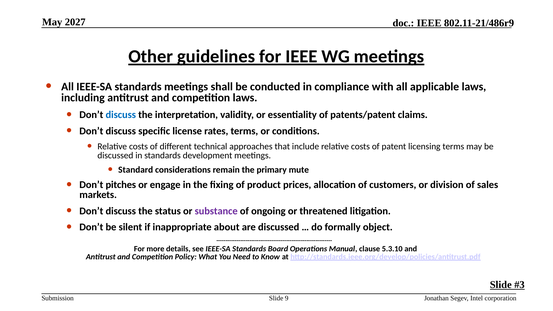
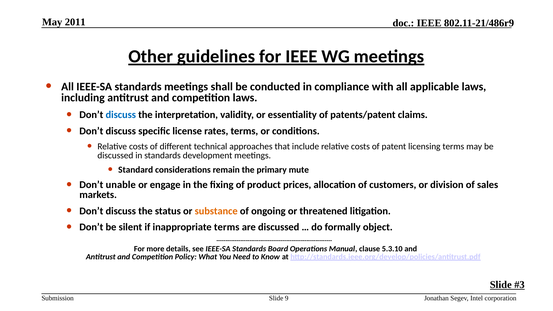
2027: 2027 -> 2011
pitches: pitches -> unable
substance colour: purple -> orange
inappropriate about: about -> terms
